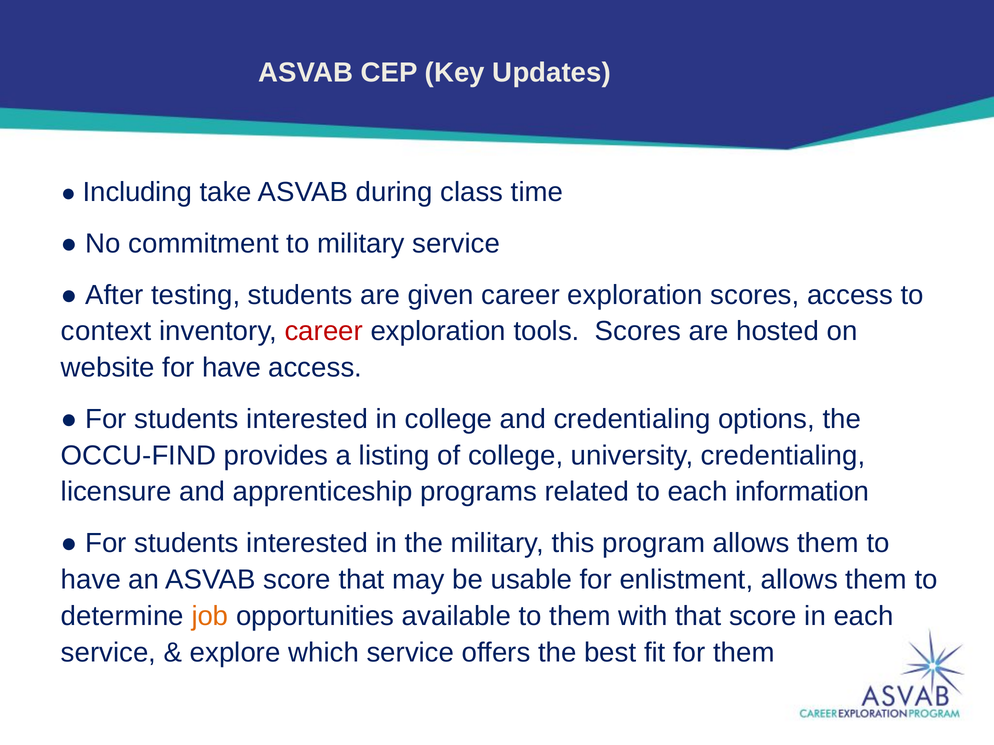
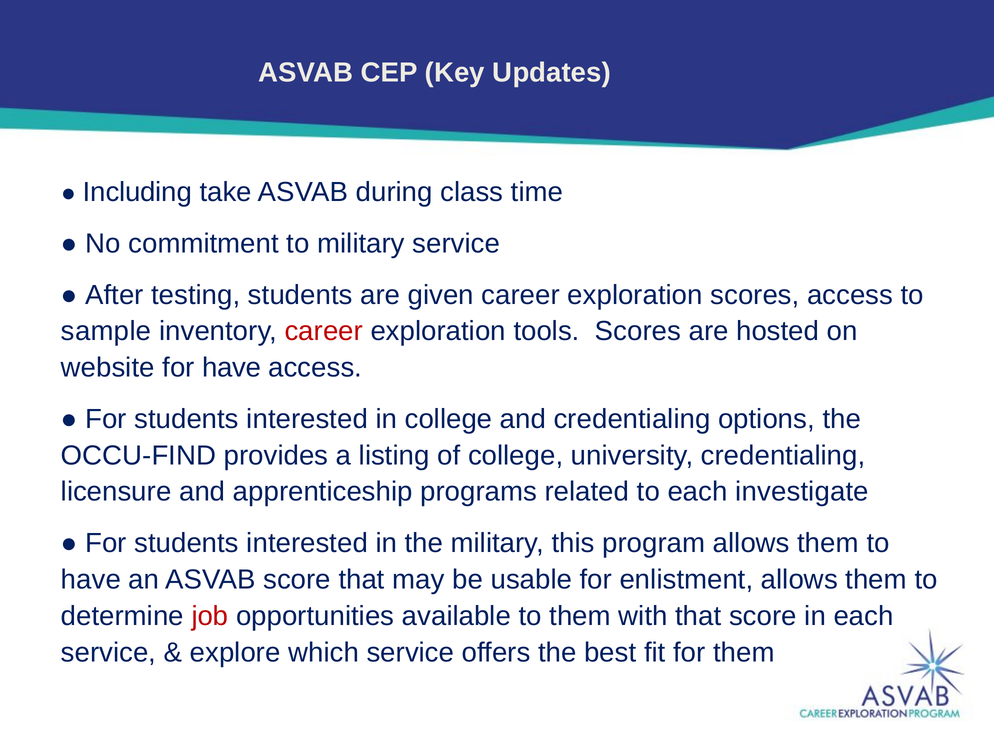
context: context -> sample
information: information -> investigate
job colour: orange -> red
